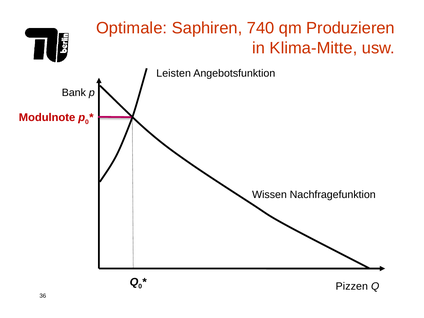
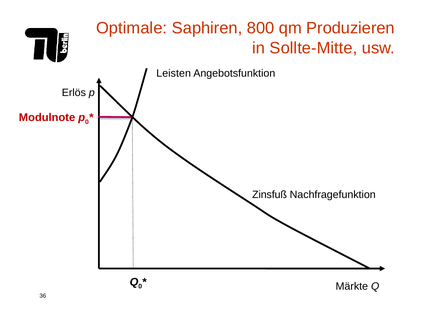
740: 740 -> 800
Klima-Mitte: Klima-Mitte -> Sollte-Mitte
Bank: Bank -> Erlös
Wissen: Wissen -> Zinsfuß
Pizzen: Pizzen -> Märkte
